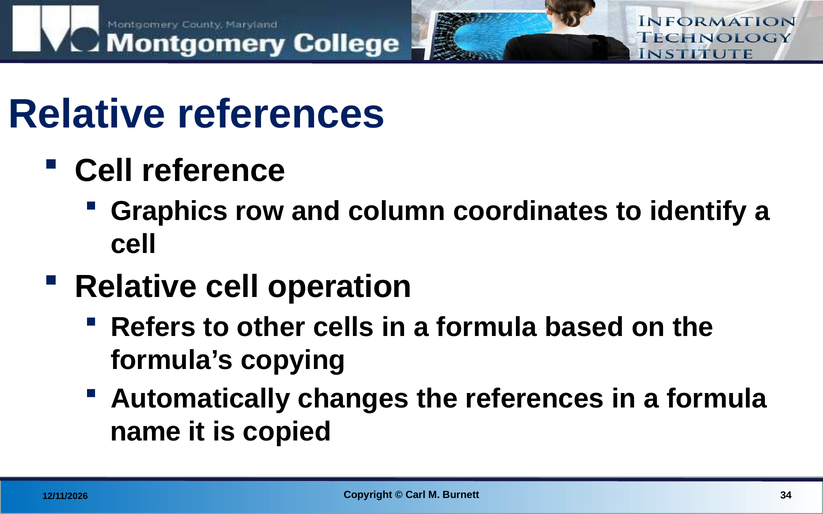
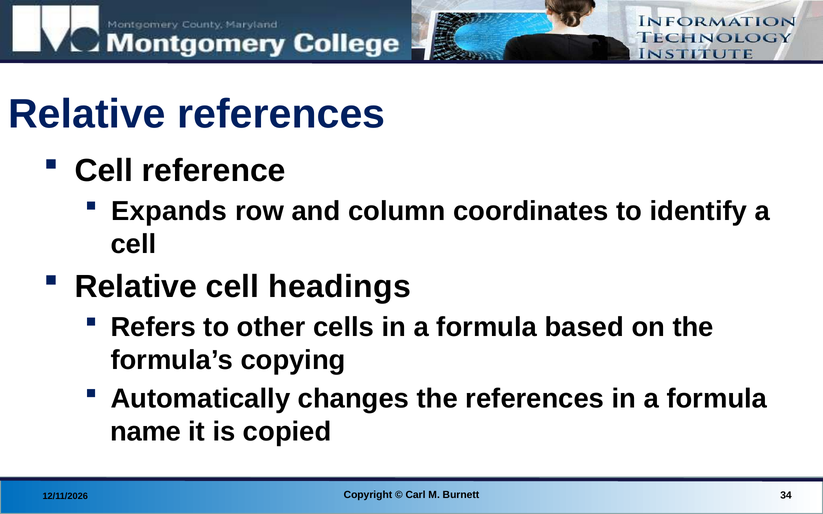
Graphics: Graphics -> Expands
operation: operation -> headings
